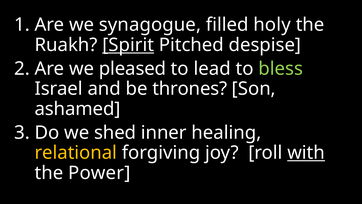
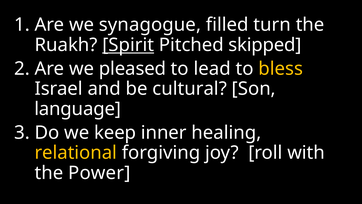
holy: holy -> turn
despise: despise -> skipped
bless colour: light green -> yellow
thrones: thrones -> cultural
ashamed: ashamed -> language
shed: shed -> keep
with underline: present -> none
